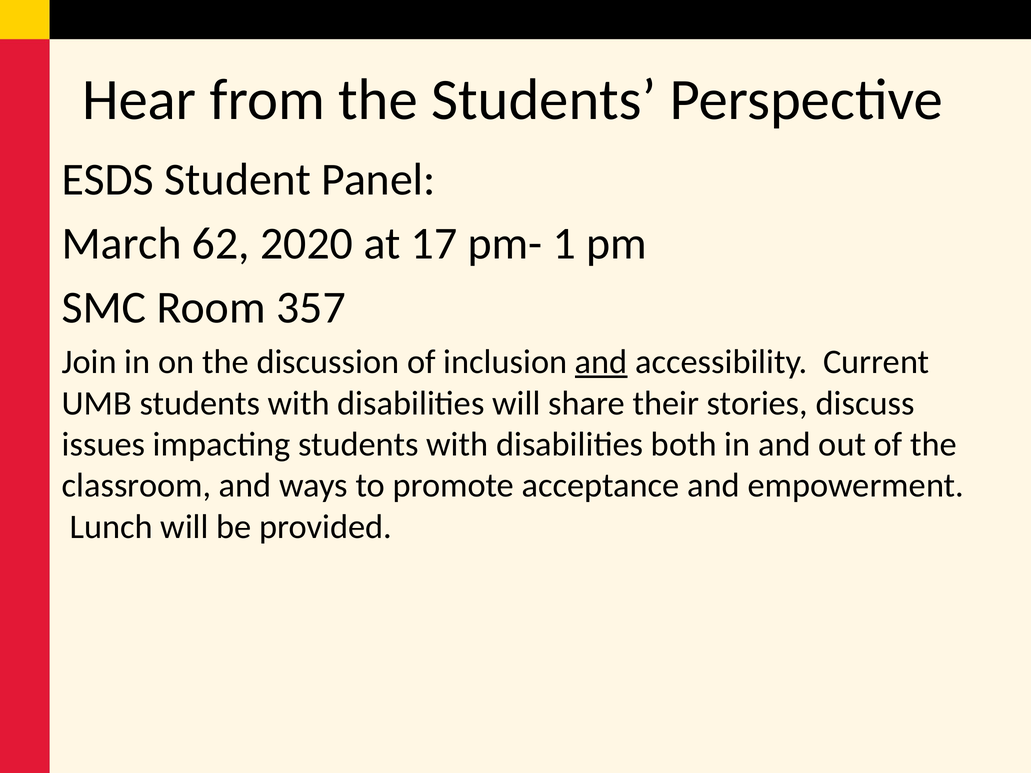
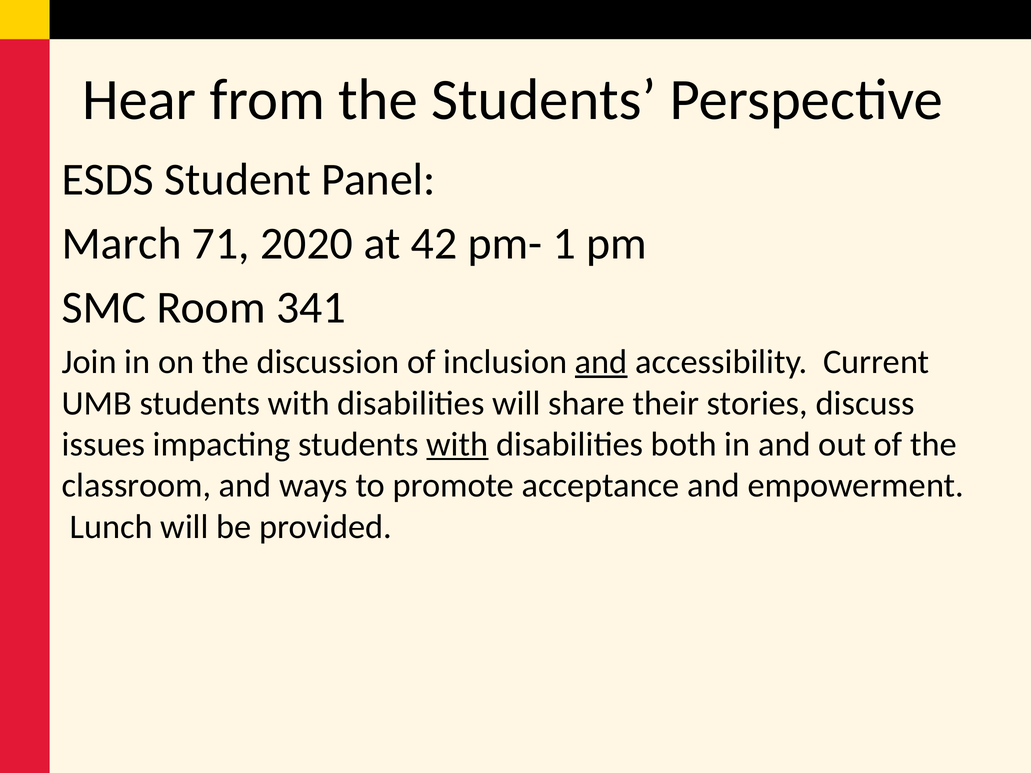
62: 62 -> 71
17: 17 -> 42
357: 357 -> 341
with at (457, 445) underline: none -> present
